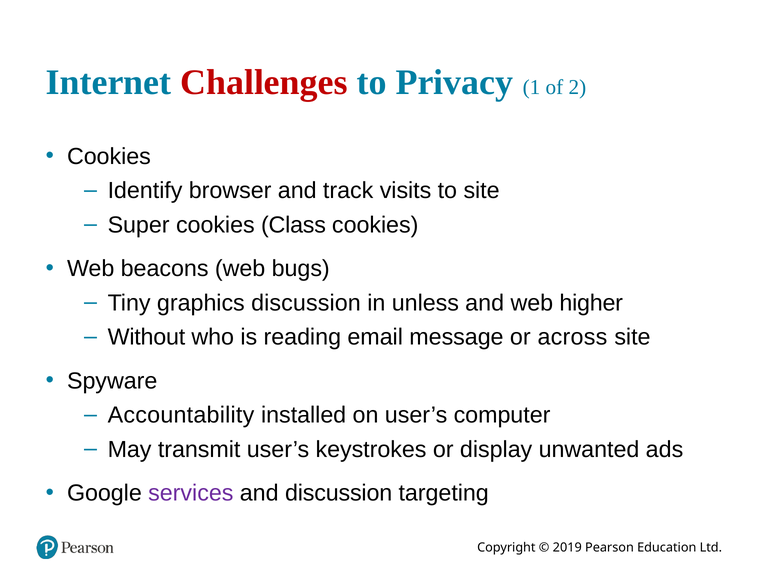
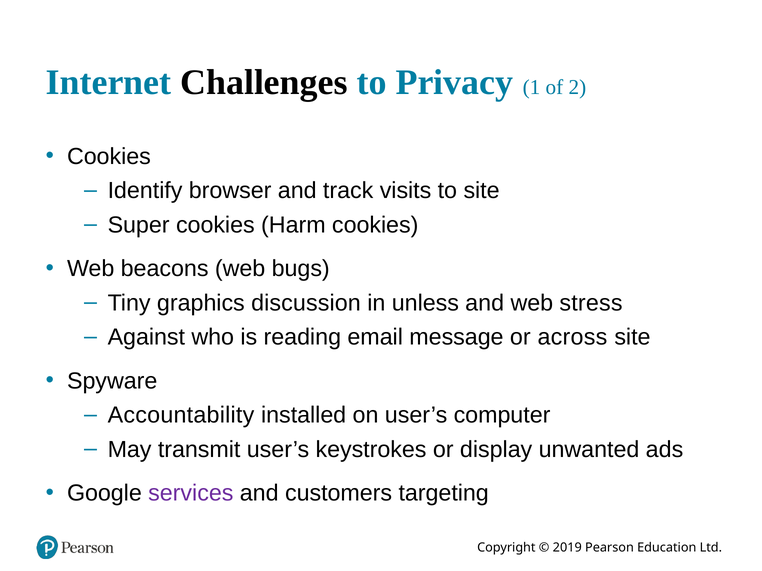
Challenges colour: red -> black
Class: Class -> Harm
higher: higher -> stress
Without: Without -> Against
and discussion: discussion -> customers
